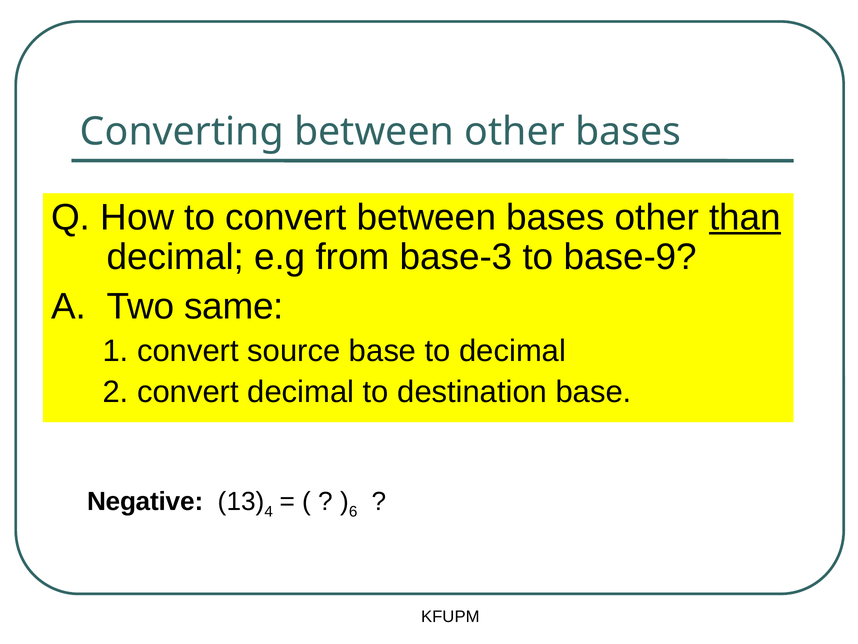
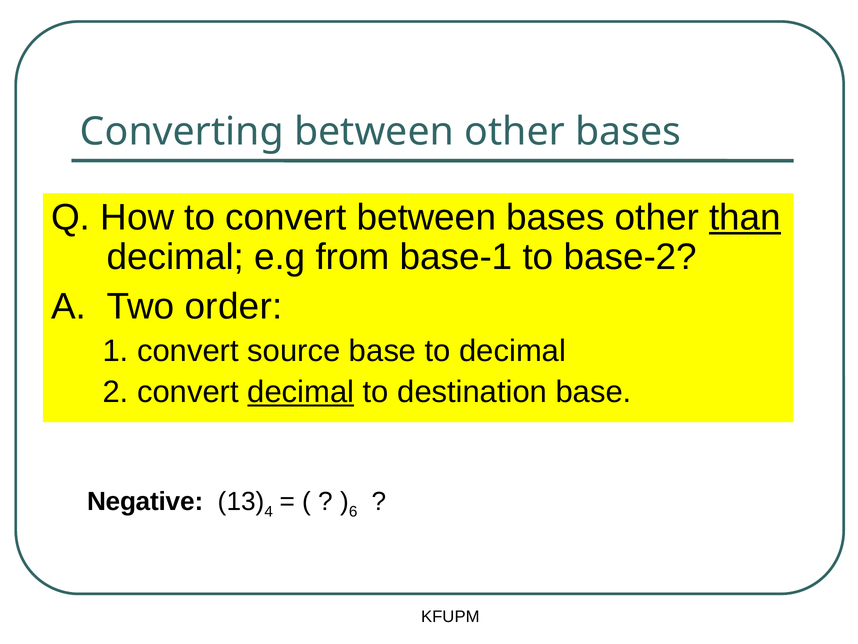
base-3: base-3 -> base-1
base-9: base-9 -> base-2
same: same -> order
decimal at (301, 392) underline: none -> present
